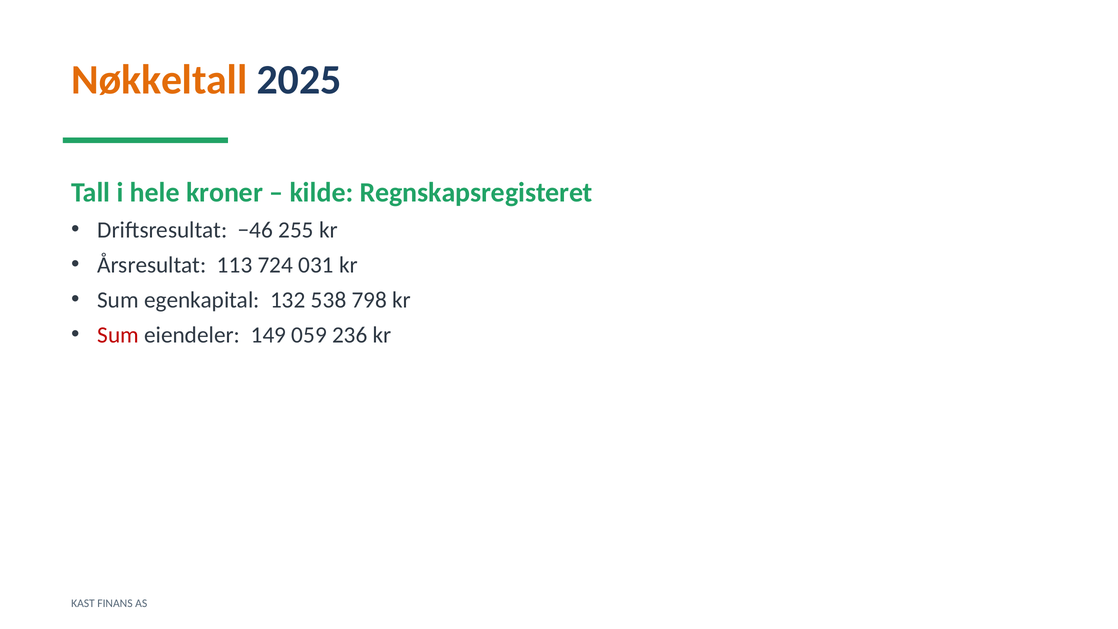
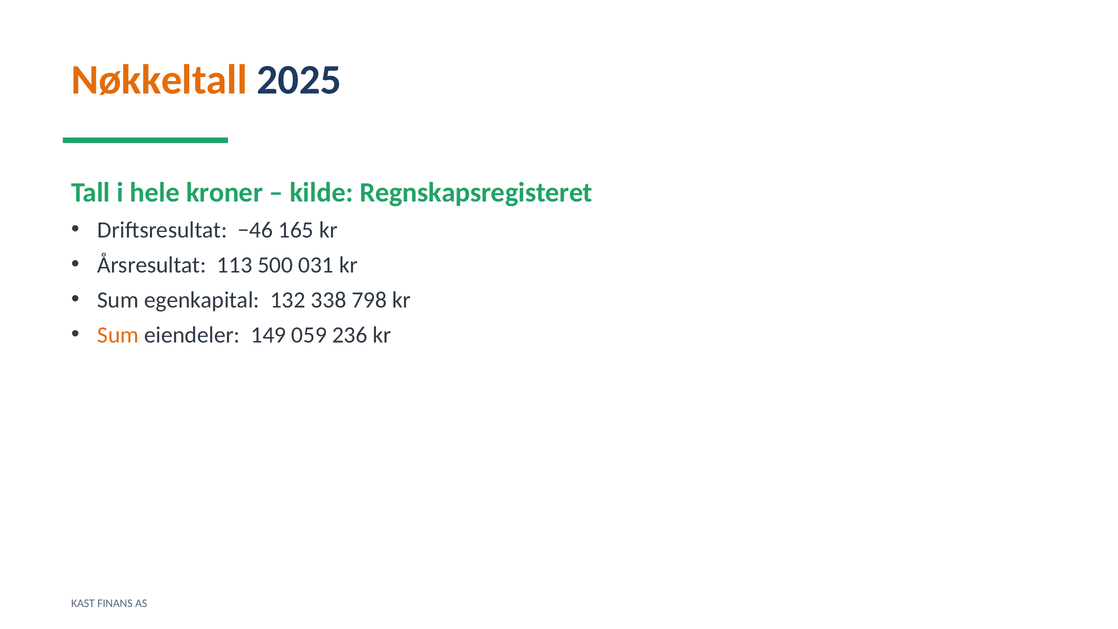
255: 255 -> 165
724: 724 -> 500
538: 538 -> 338
Sum at (118, 335) colour: red -> orange
